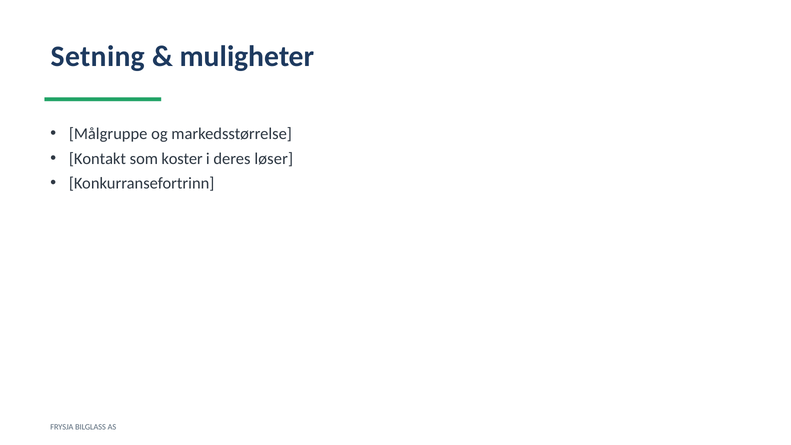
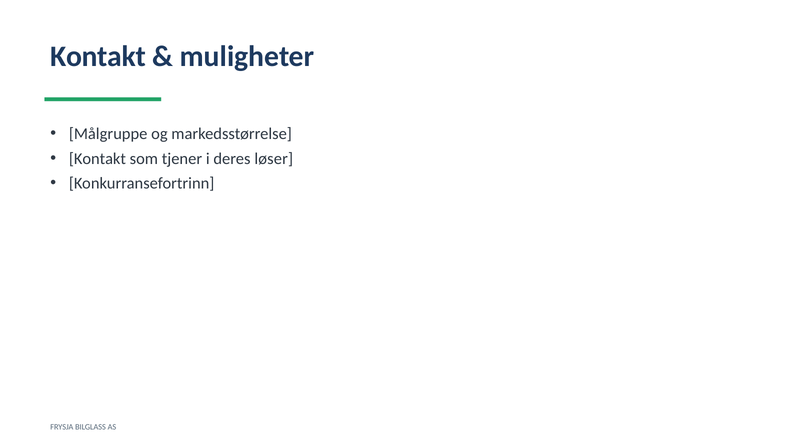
Setning at (98, 56): Setning -> Kontakt
koster: koster -> tjener
